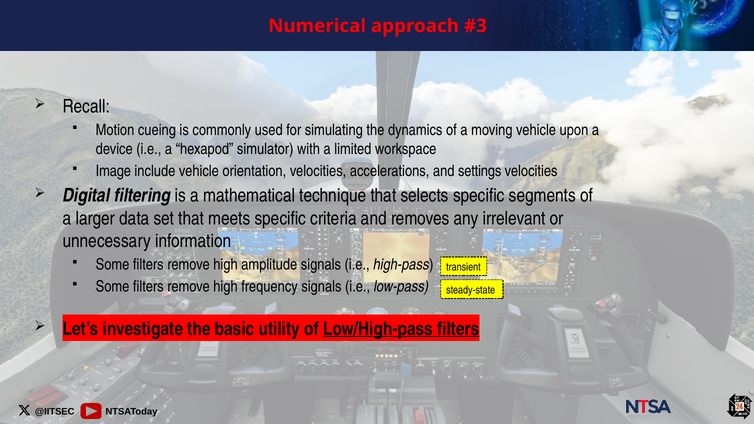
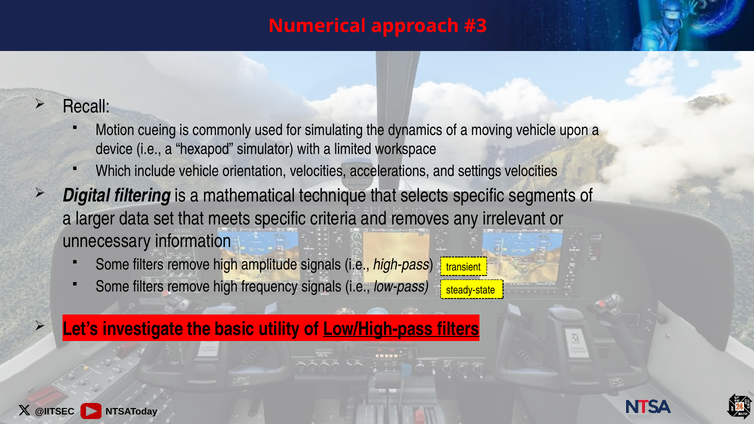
Image: Image -> Which
